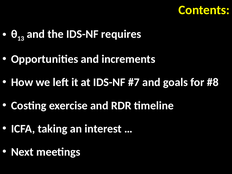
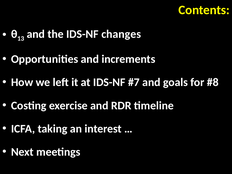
requires: requires -> changes
